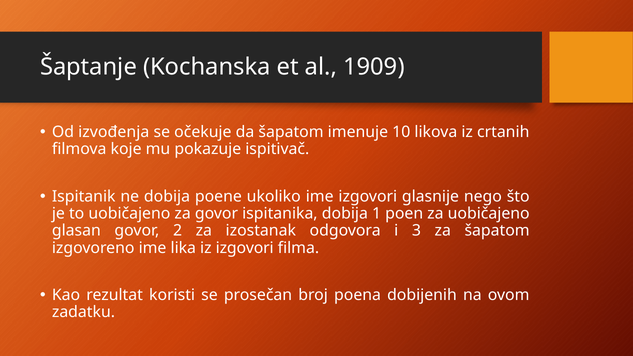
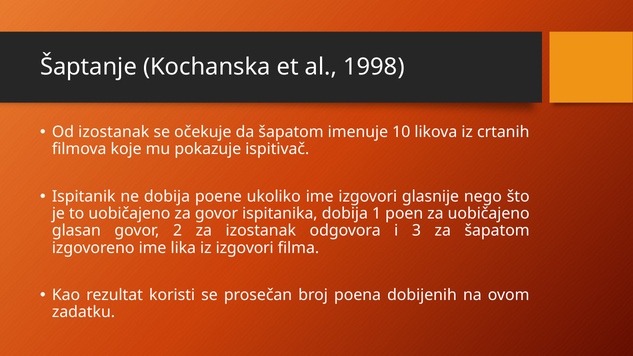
1909: 1909 -> 1998
Od izvođenja: izvođenja -> izostanak
